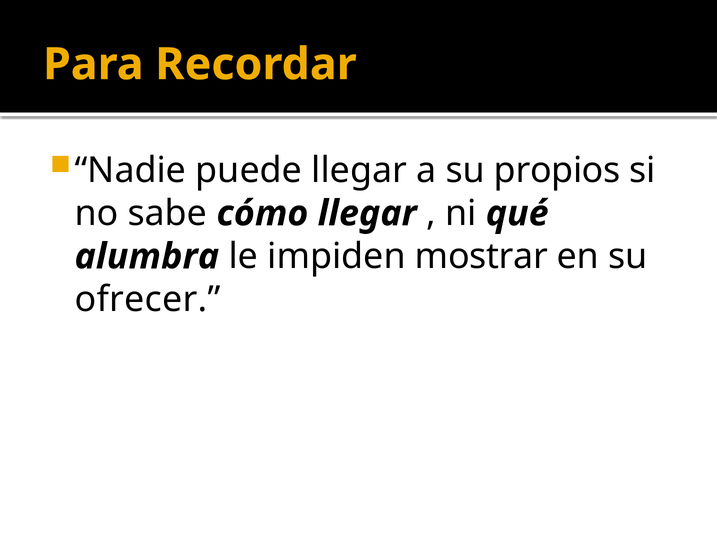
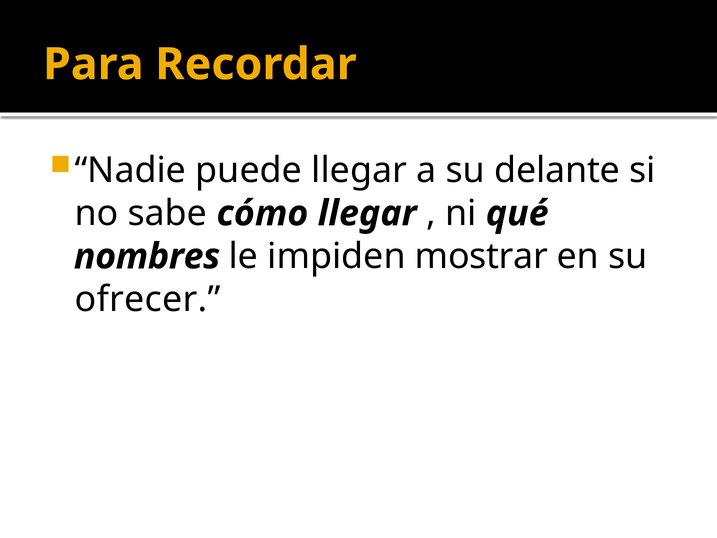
propios: propios -> delante
alumbra: alumbra -> nombres
